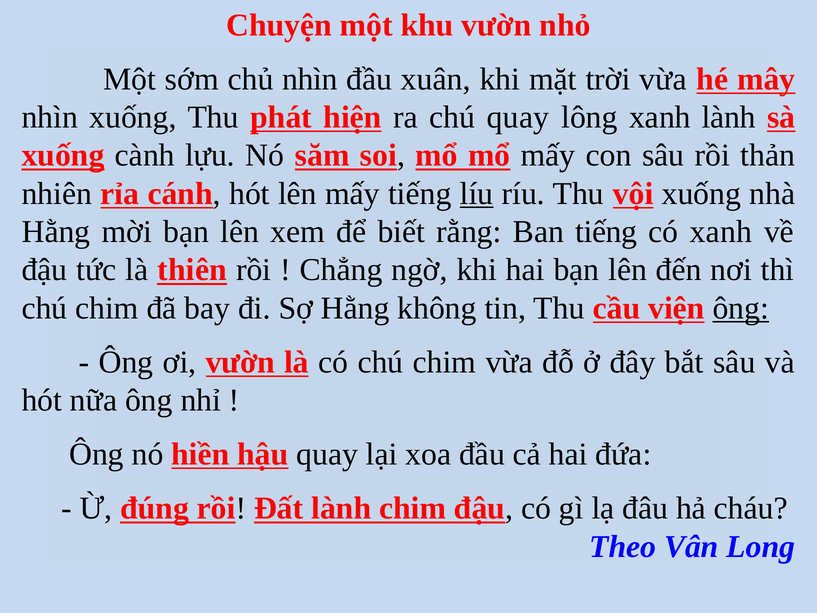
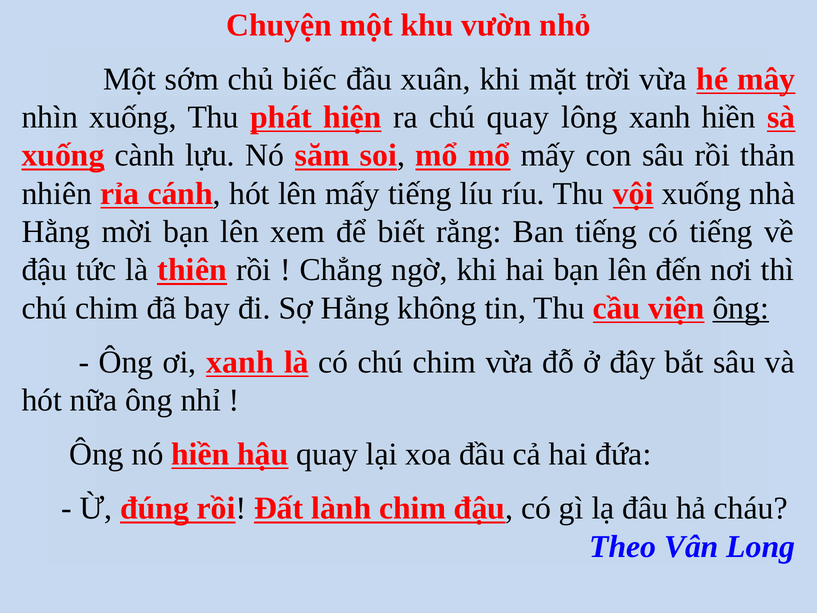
chủ nhìn: nhìn -> biếc
xanh lành: lành -> hiền
líu underline: present -> none
có xanh: xanh -> tiếng
ơi vườn: vườn -> xanh
